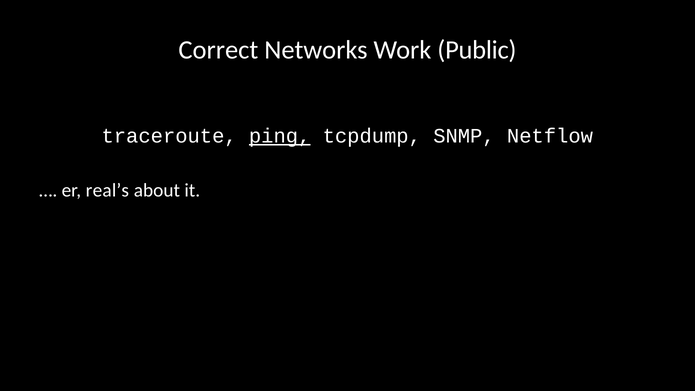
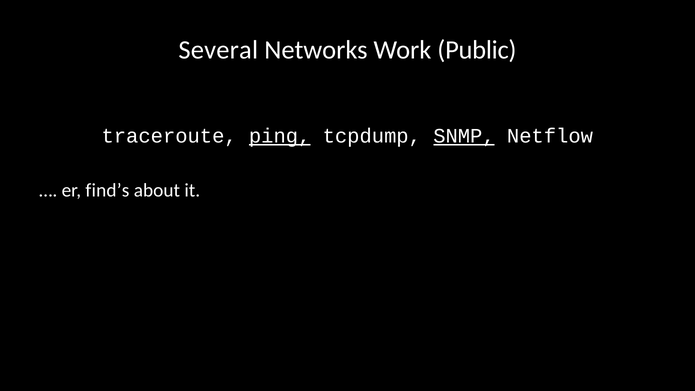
Correct: Correct -> Several
SNMP underline: none -> present
real’s: real’s -> find’s
